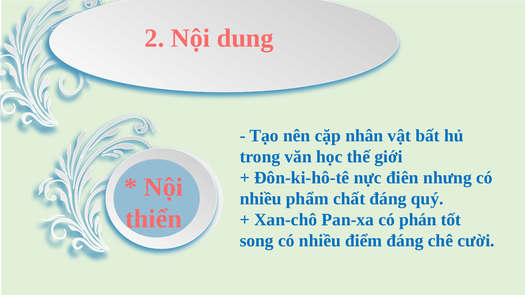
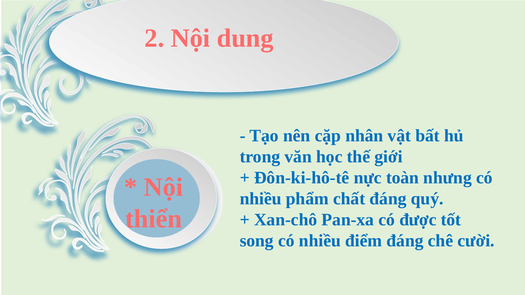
điên: điên -> toàn
phán: phán -> được
